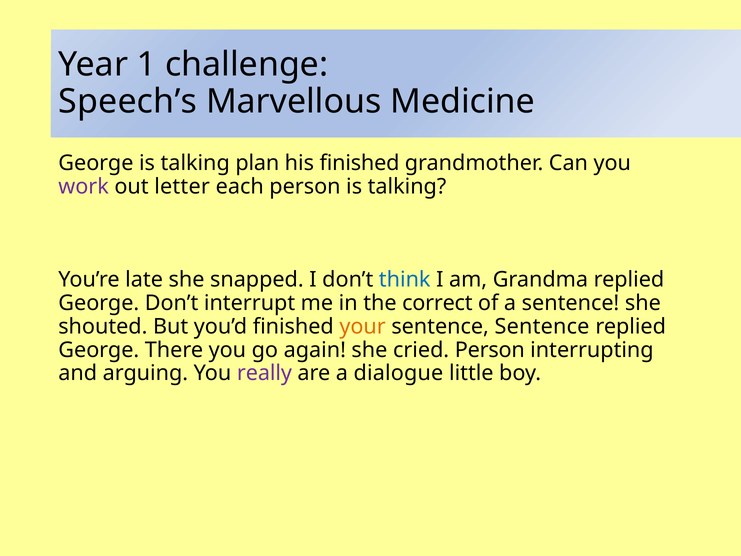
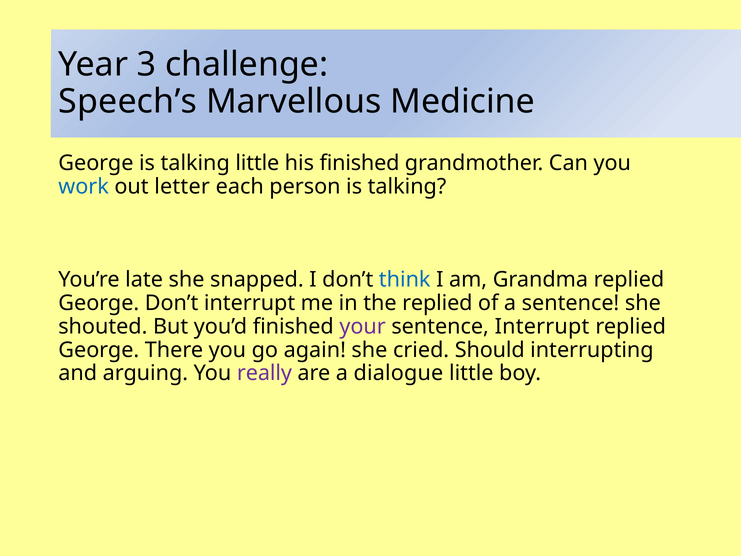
1: 1 -> 3
talking plan: plan -> little
work colour: purple -> blue
the correct: correct -> replied
your colour: orange -> purple
sentence Sentence: Sentence -> Interrupt
cried Person: Person -> Should
